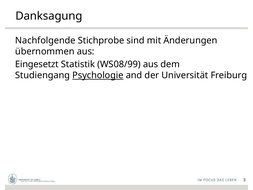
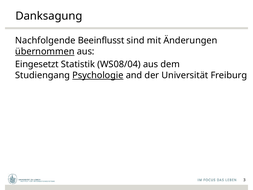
Stichprobe: Stichprobe -> Beeinflusst
übernommen underline: none -> present
WS08/99: WS08/99 -> WS08/04
